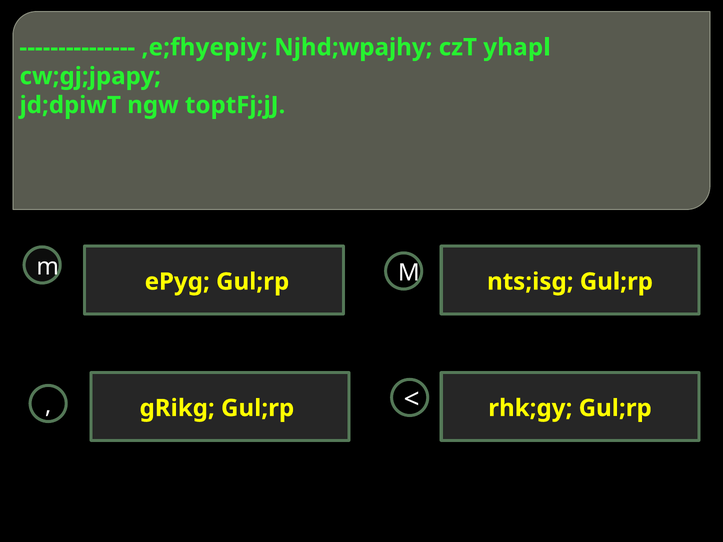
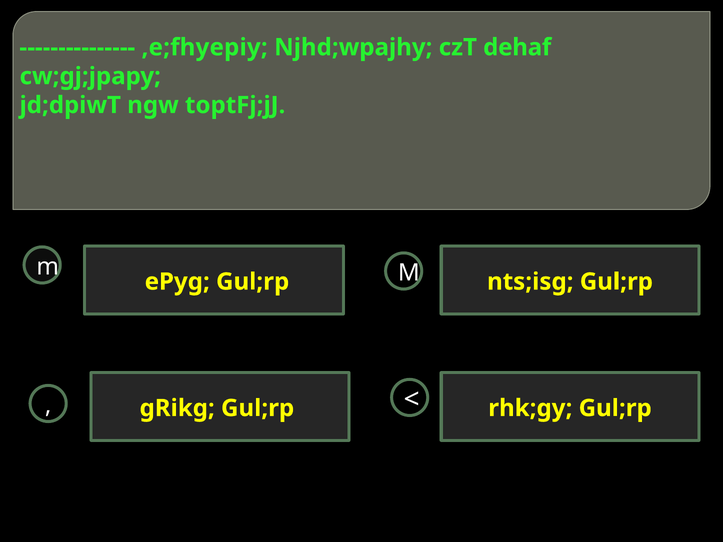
yhapl: yhapl -> dehaf
